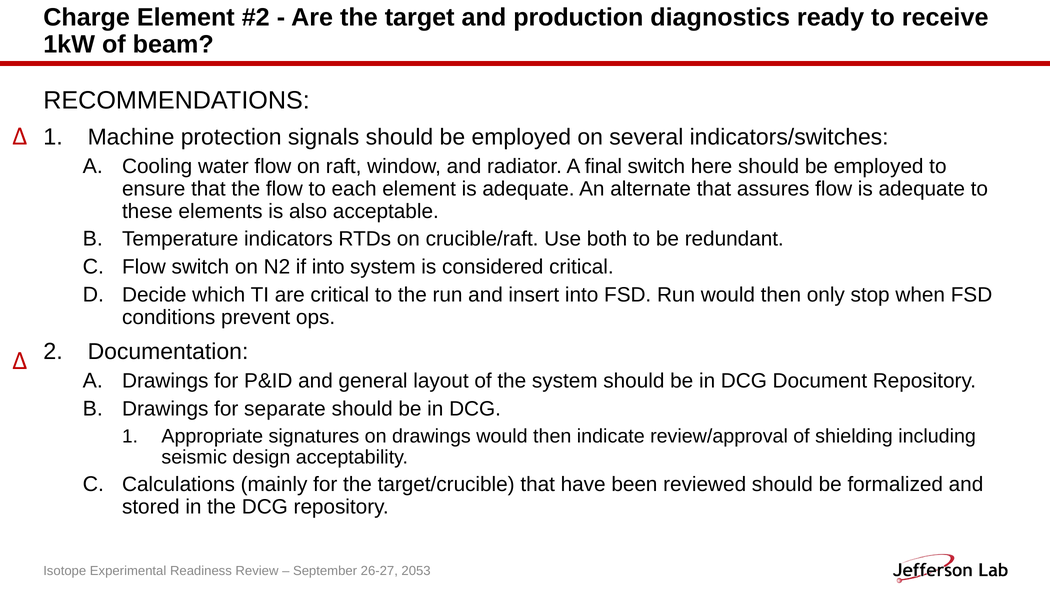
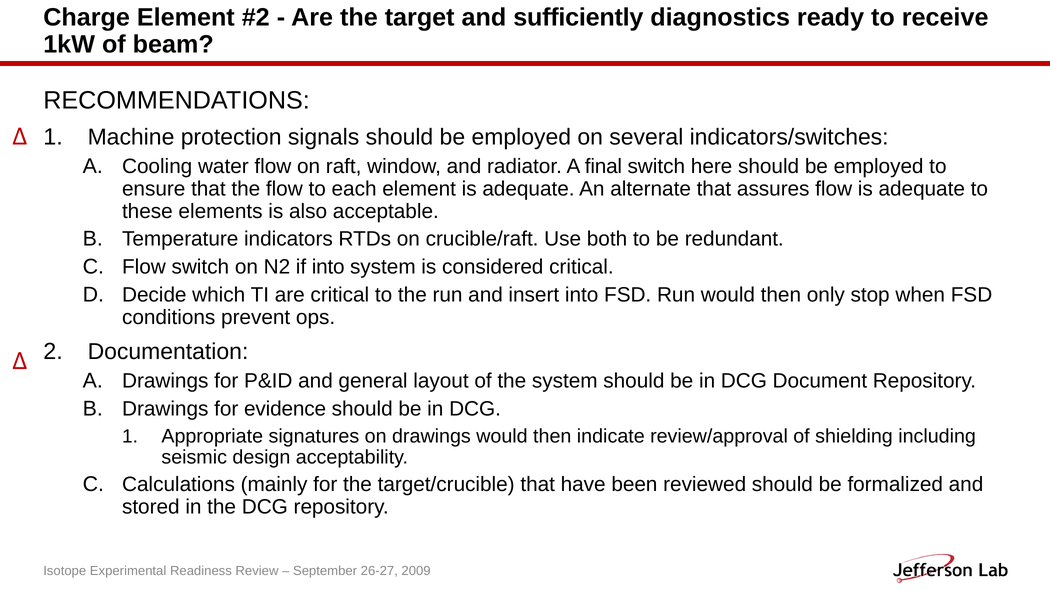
production: production -> sufficiently
separate: separate -> evidence
2053: 2053 -> 2009
